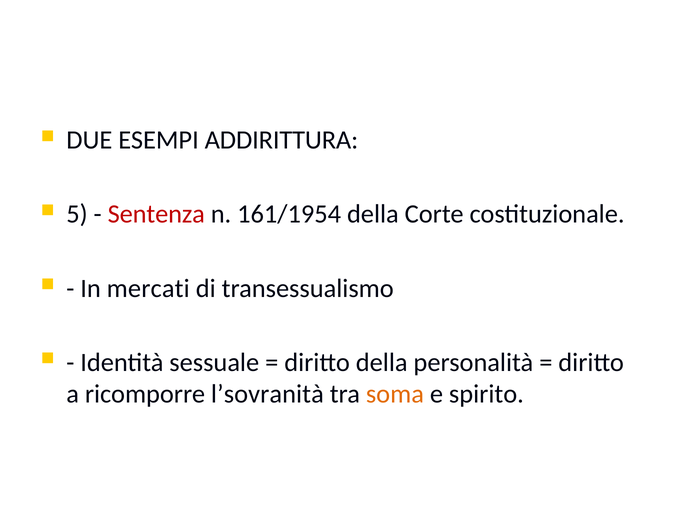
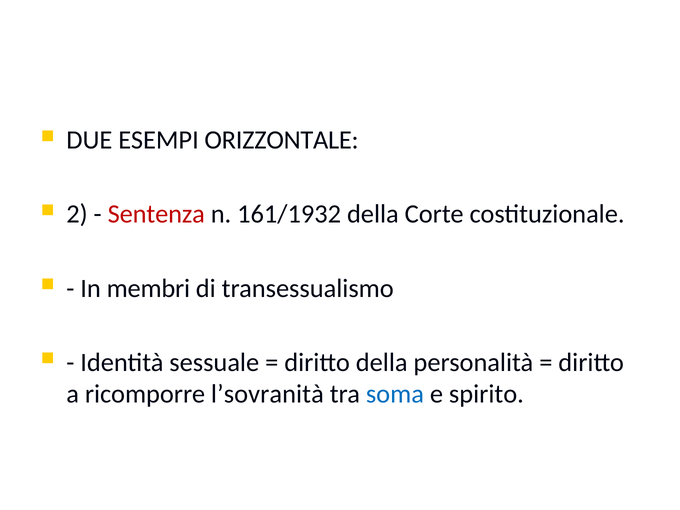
ADDIRITTURA: ADDIRITTURA -> ORIZZONTALE
5: 5 -> 2
161/1954: 161/1954 -> 161/1932
mercati: mercati -> membri
soma colour: orange -> blue
